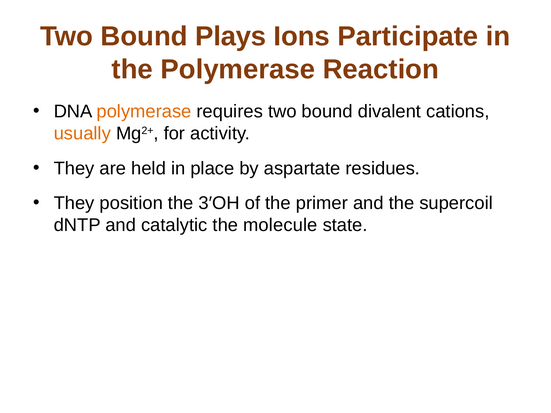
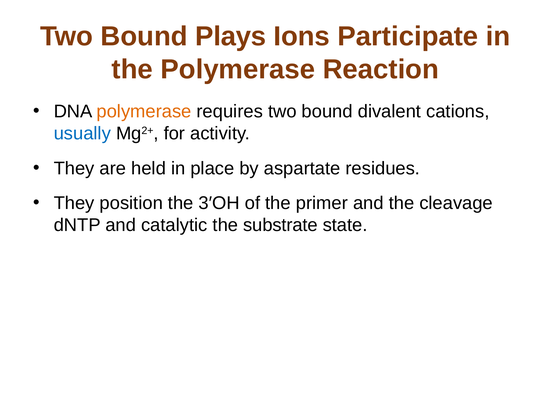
usually colour: orange -> blue
supercoil: supercoil -> cleavage
molecule: molecule -> substrate
